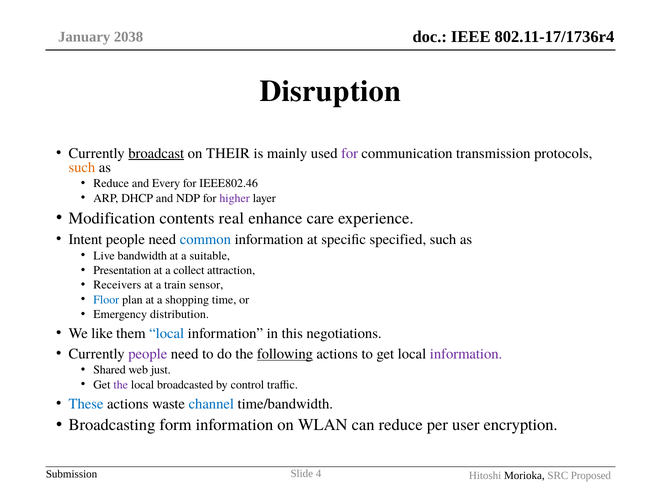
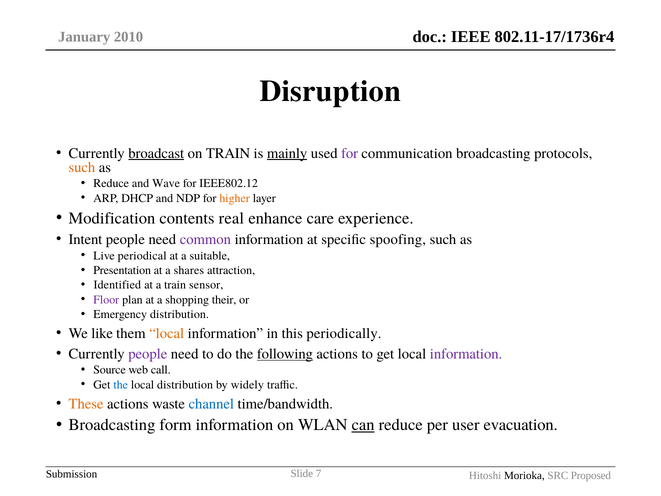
2038: 2038 -> 2010
on THEIR: THEIR -> TRAIN
mainly underline: none -> present
communication transmission: transmission -> broadcasting
Every: Every -> Wave
IEEE802.46: IEEE802.46 -> IEEE802.12
higher colour: purple -> orange
common colour: blue -> purple
specified: specified -> spoofing
bandwidth: bandwidth -> periodical
collect: collect -> shares
Receivers: Receivers -> Identified
Floor colour: blue -> purple
time: time -> their
local at (167, 333) colour: blue -> orange
negotiations: negotiations -> periodically
Shared: Shared -> Source
just: just -> call
the at (121, 384) colour: purple -> blue
local broadcasted: broadcasted -> distribution
control: control -> widely
These colour: blue -> orange
can underline: none -> present
encryption: encryption -> evacuation
4: 4 -> 7
